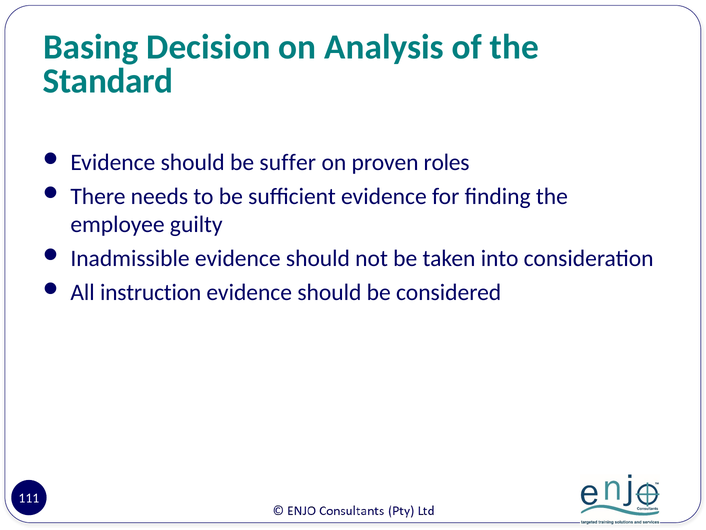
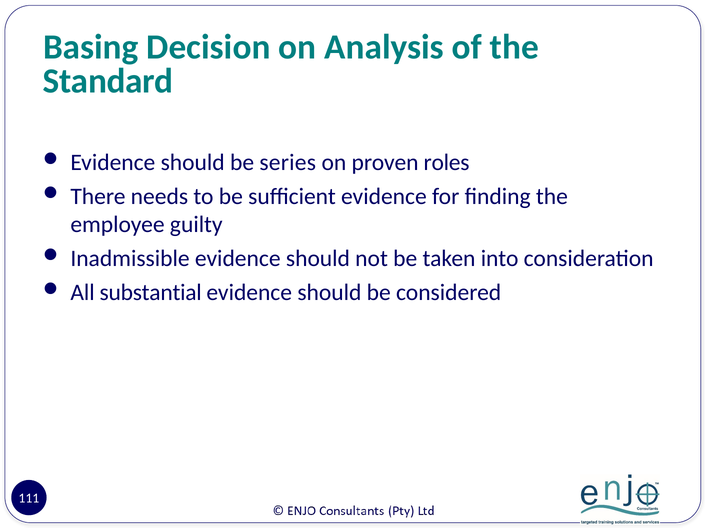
suffer: suffer -> series
instruction: instruction -> substantial
